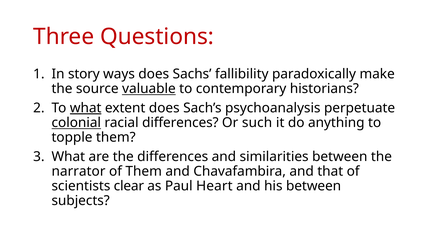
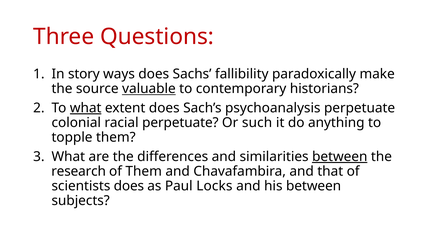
colonial underline: present -> none
racial differences: differences -> perpetuate
between at (340, 156) underline: none -> present
narrator: narrator -> research
scientists clear: clear -> does
Heart: Heart -> Locks
